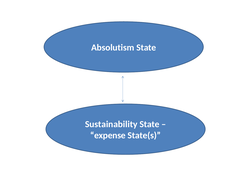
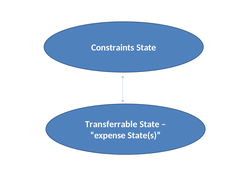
Absolutism: Absolutism -> Constraints
Sustainability: Sustainability -> Transferrable
